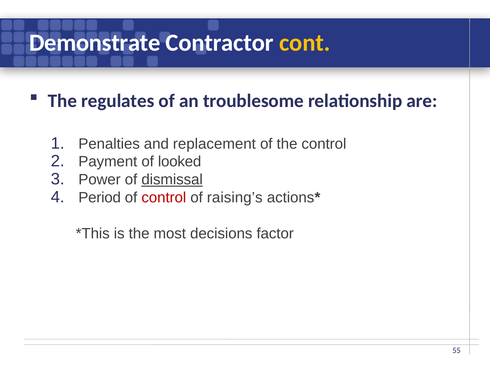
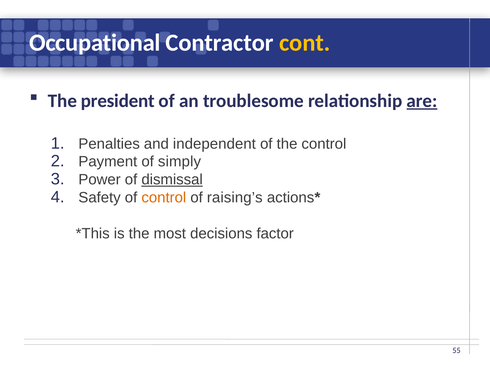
Demonstrate: Demonstrate -> Occupational
regulates: regulates -> president
are underline: none -> present
replacement: replacement -> independent
looked: looked -> simply
Period: Period -> Safety
control at (164, 198) colour: red -> orange
